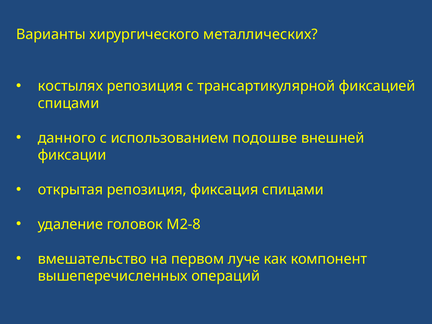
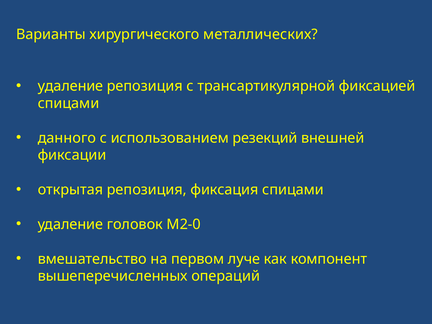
костылях at (70, 86): костылях -> удаление
подошве: подошве -> резекций
М2-8: М2-8 -> М2-0
